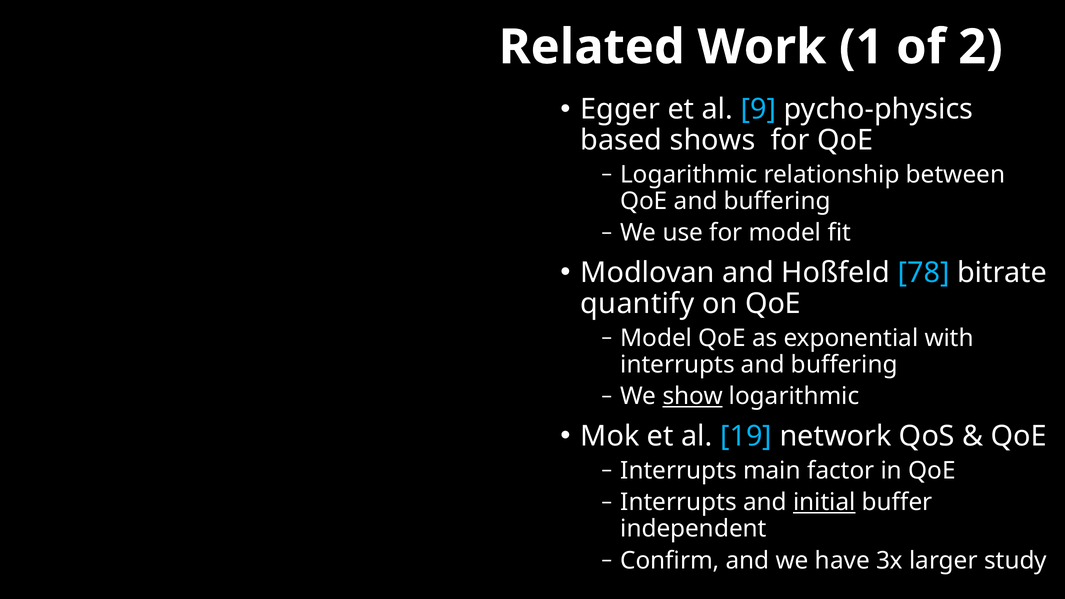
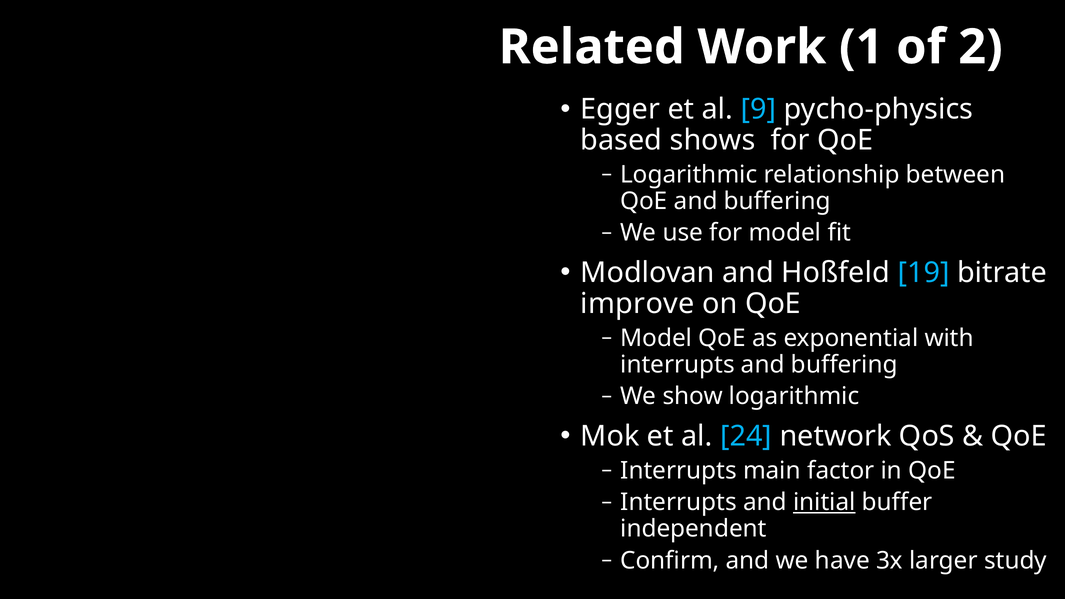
78: 78 -> 19
quantify: quantify -> improve
show underline: present -> none
19: 19 -> 24
